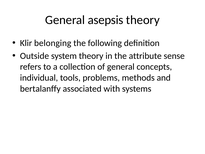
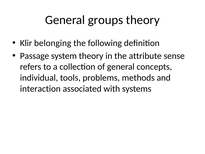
asepsis: asepsis -> groups
Outside: Outside -> Passage
bertalanffy: bertalanffy -> interaction
